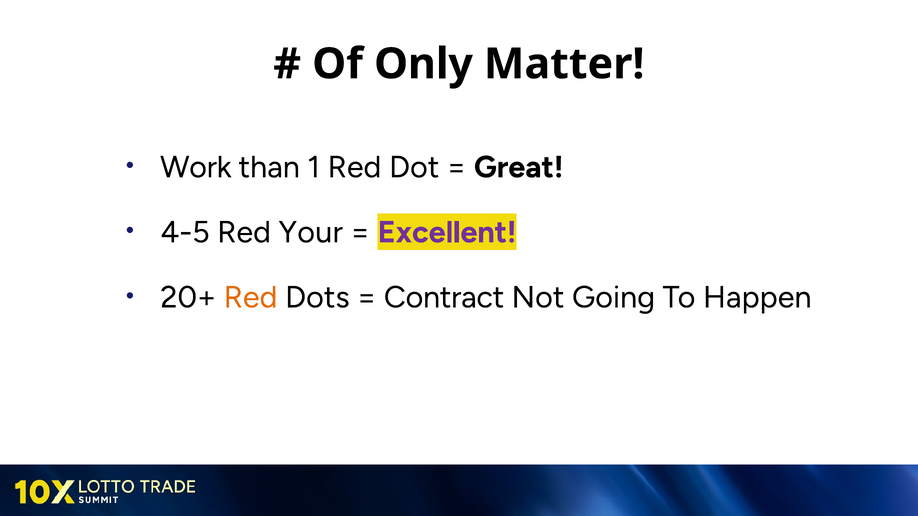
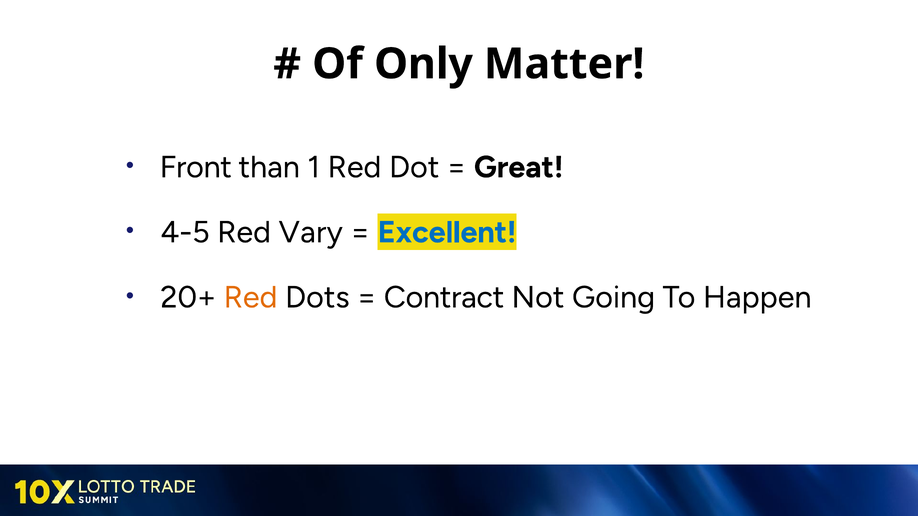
Work: Work -> Front
Your: Your -> Vary
Excellent colour: purple -> blue
